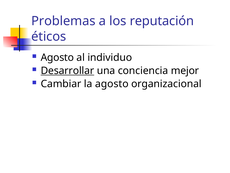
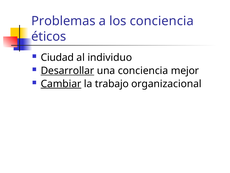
los reputación: reputación -> conciencia
Agosto at (57, 57): Agosto -> Ciudad
Cambiar underline: none -> present
la agosto: agosto -> trabajo
